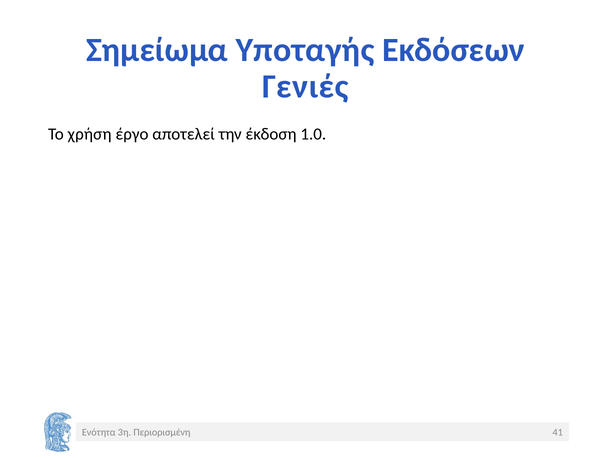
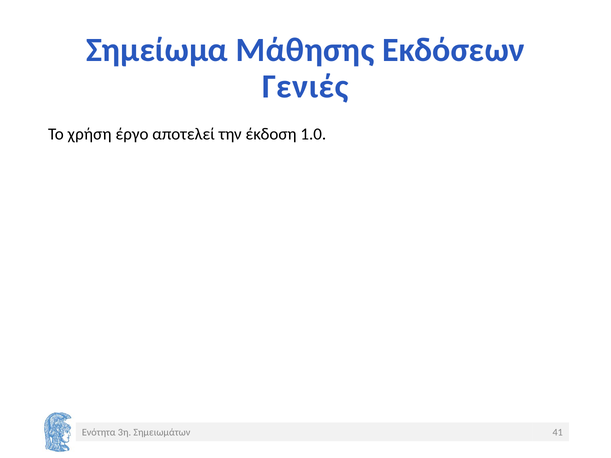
Υποταγής: Υποταγής -> Μάθησης
Περιορισμένη: Περιορισμένη -> Σημειωμάτων
